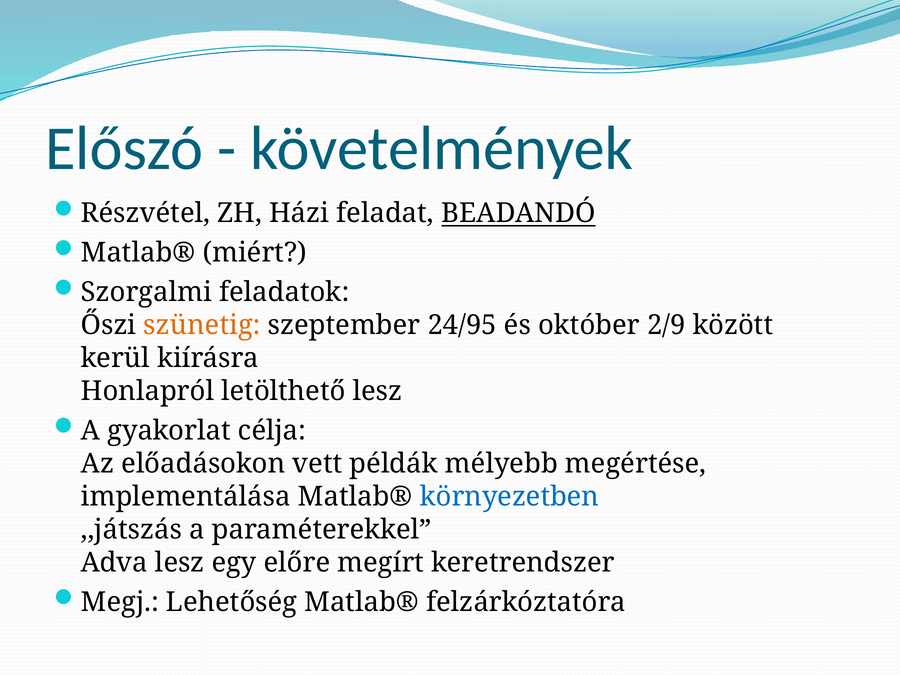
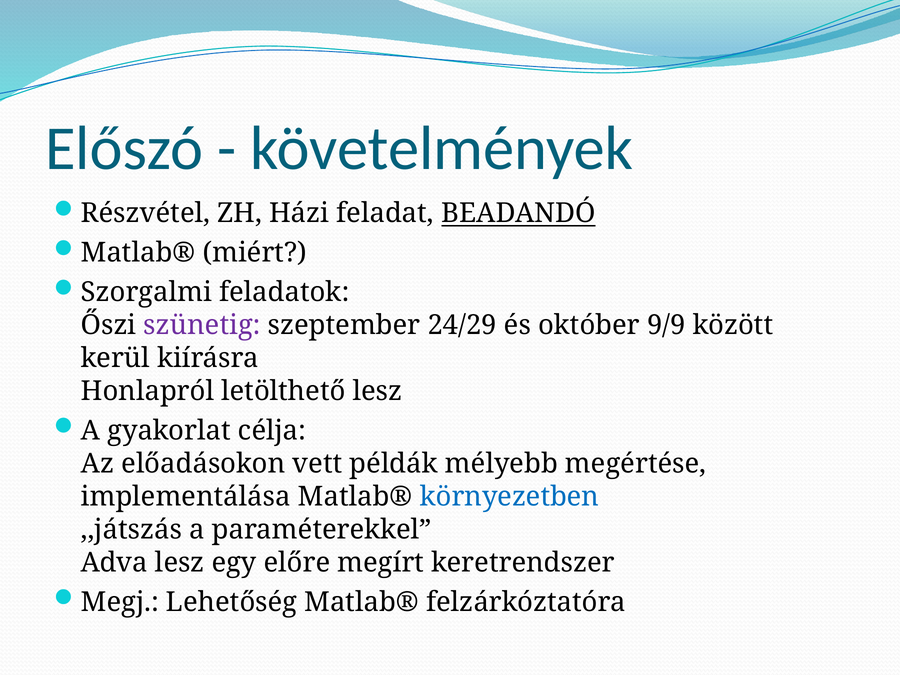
szünetig colour: orange -> purple
24/95: 24/95 -> 24/29
2/9: 2/9 -> 9/9
